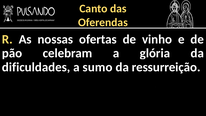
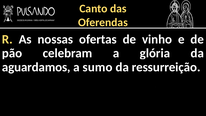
dificuldades: dificuldades -> aguardamos
